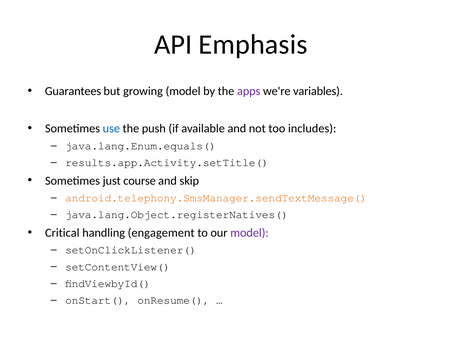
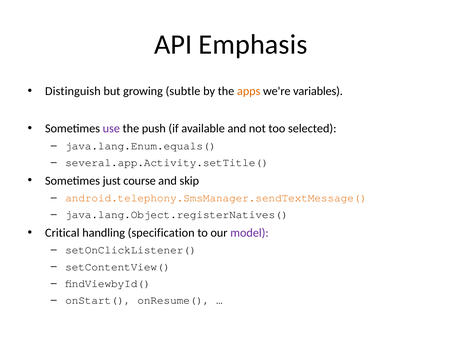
Guarantees: Guarantees -> Distinguish
growing model: model -> subtle
apps colour: purple -> orange
use colour: blue -> purple
includes: includes -> selected
results.app.Activity.setTitle(: results.app.Activity.setTitle( -> several.app.Activity.setTitle(
engagement: engagement -> specification
